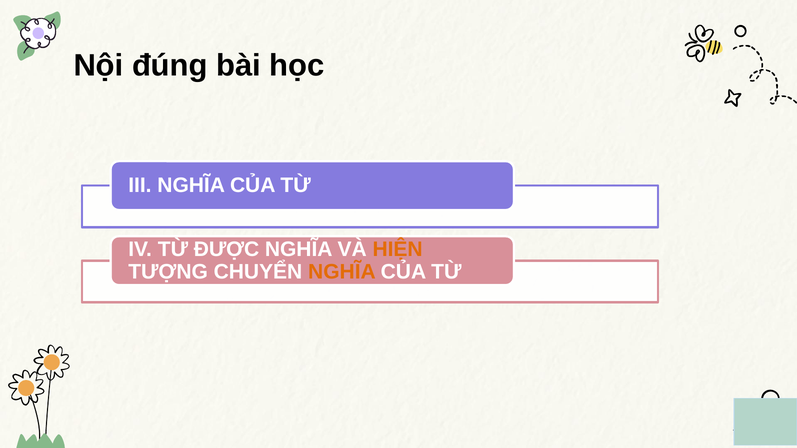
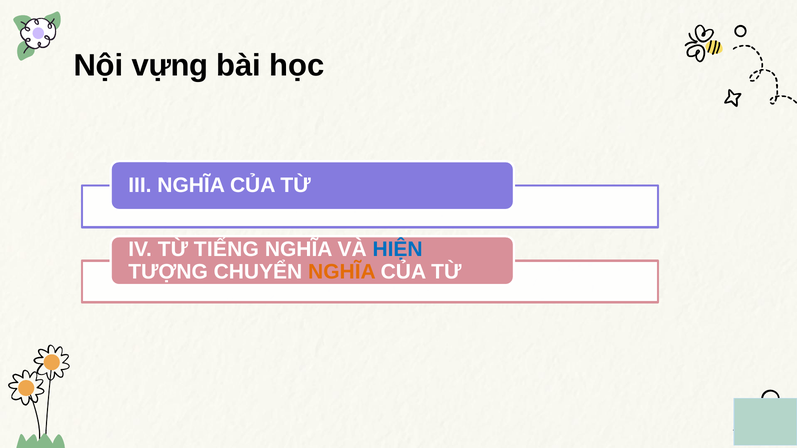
đúng: đúng -> vựng
ĐƯỢC: ĐƯỢC -> TIẾNG
HIỆN colour: orange -> blue
